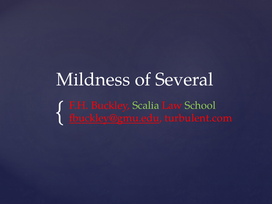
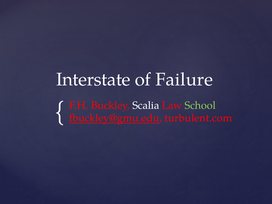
Mildness: Mildness -> Interstate
Several: Several -> Failure
Scalia colour: light green -> white
